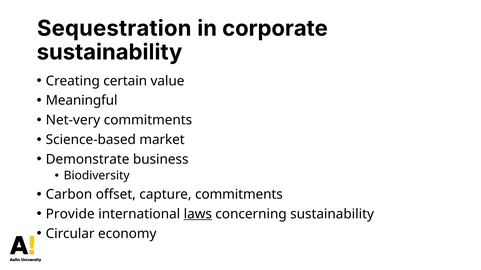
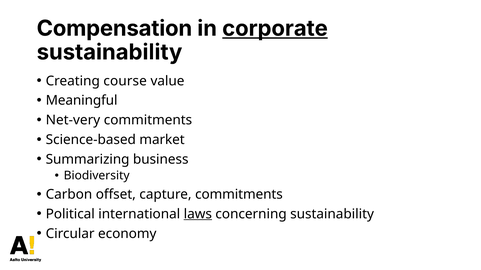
Sequestration: Sequestration -> Compensation
corporate underline: none -> present
certain: certain -> course
Demonstrate: Demonstrate -> Summarizing
Provide: Provide -> Political
